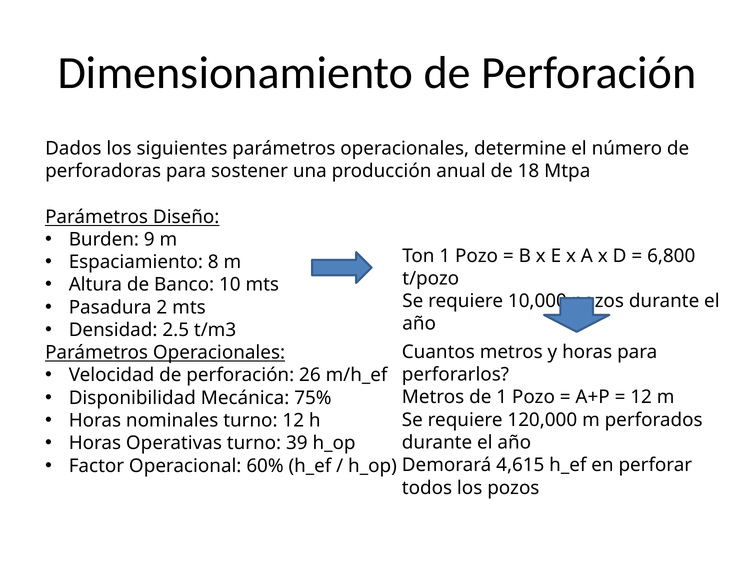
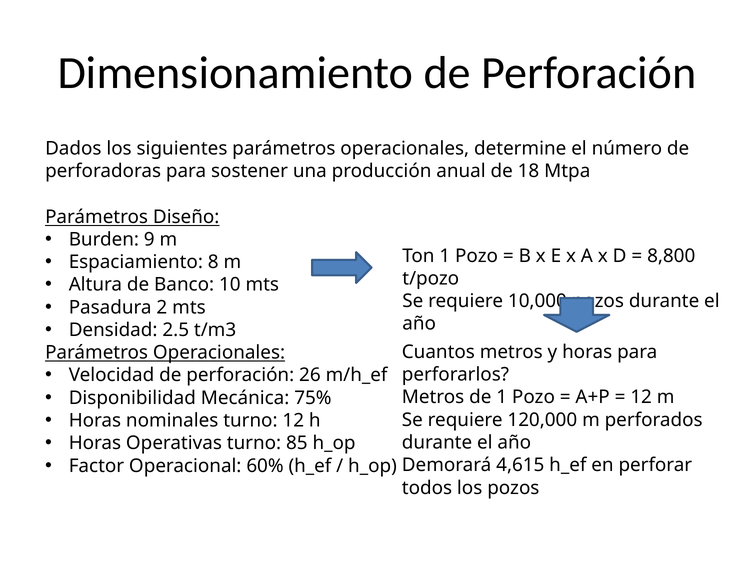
6,800: 6,800 -> 8,800
39: 39 -> 85
